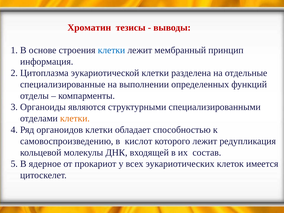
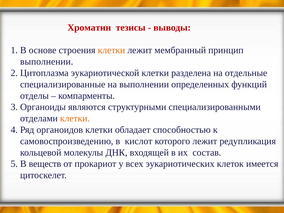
клетки at (111, 50) colour: blue -> orange
информация at (47, 62): информация -> выполнении
ядерное: ядерное -> веществ
